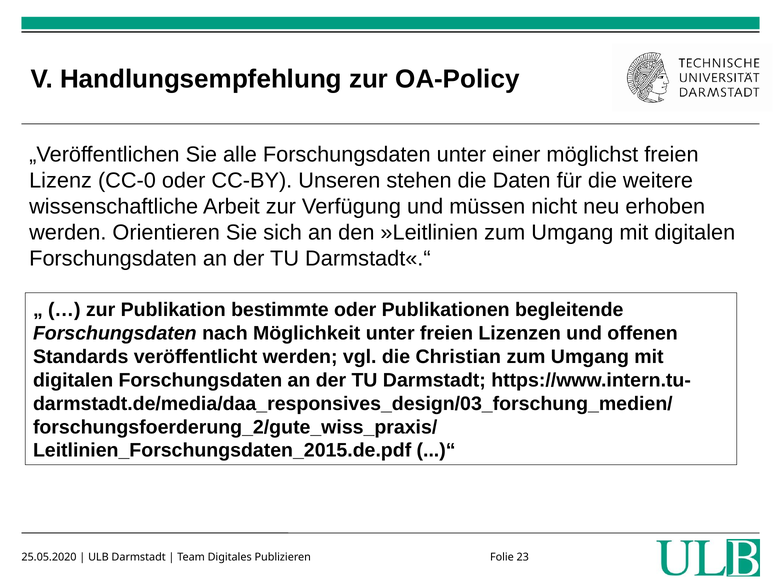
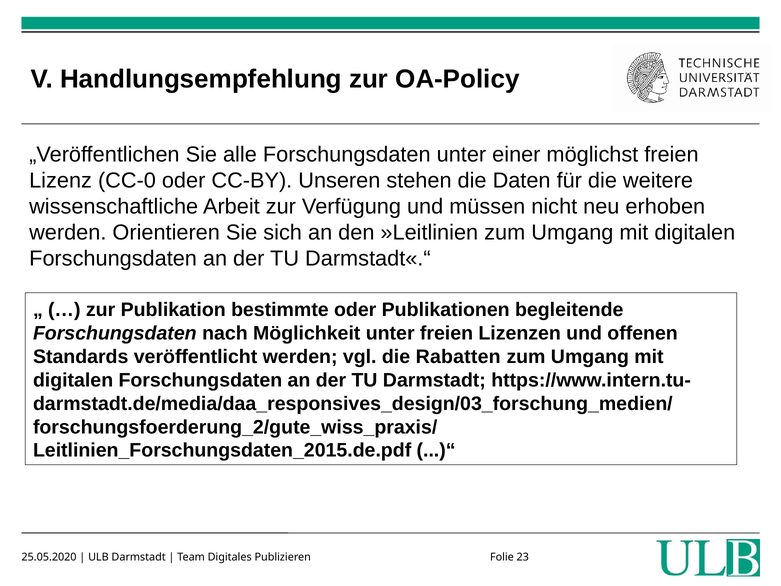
Christian: Christian -> Rabatten
